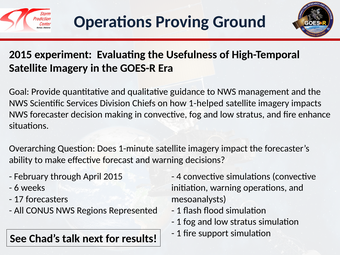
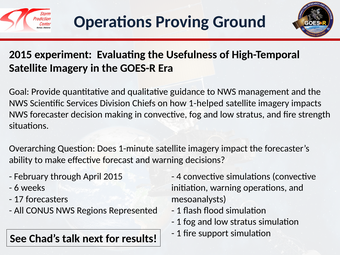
enhance: enhance -> strength
